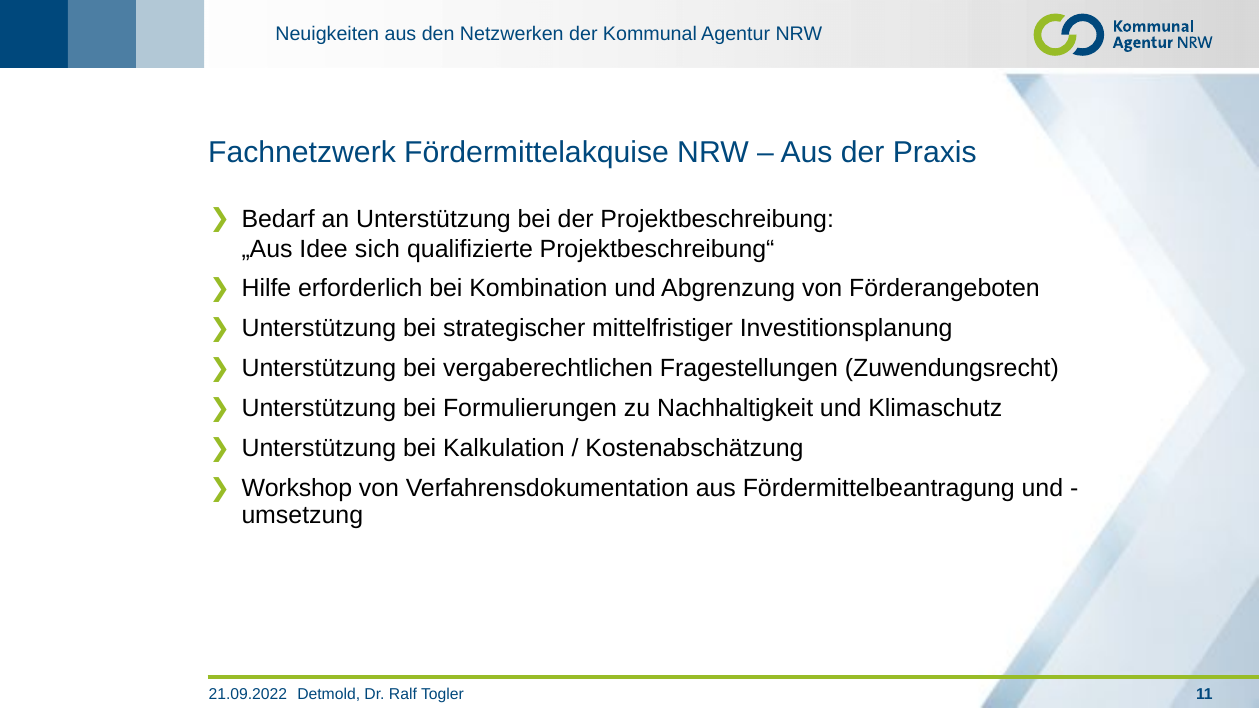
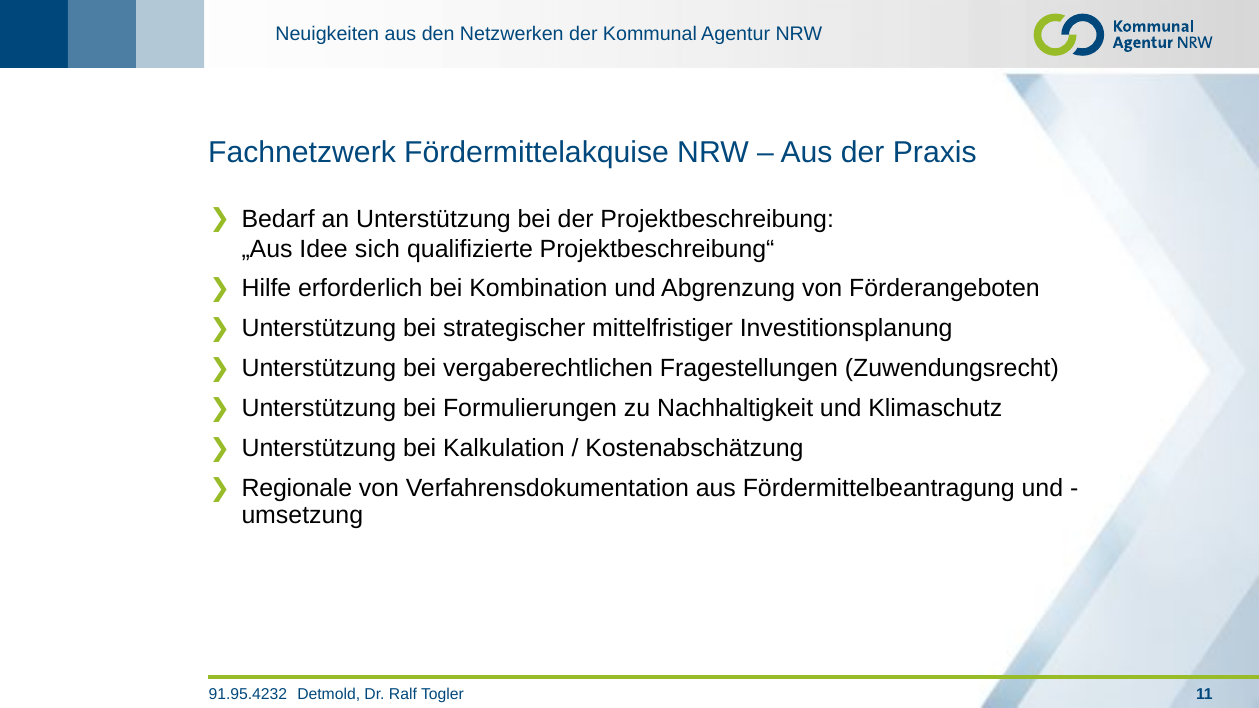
Workshop: Workshop -> Regionale
21.09.2022: 21.09.2022 -> 91.95.4232
